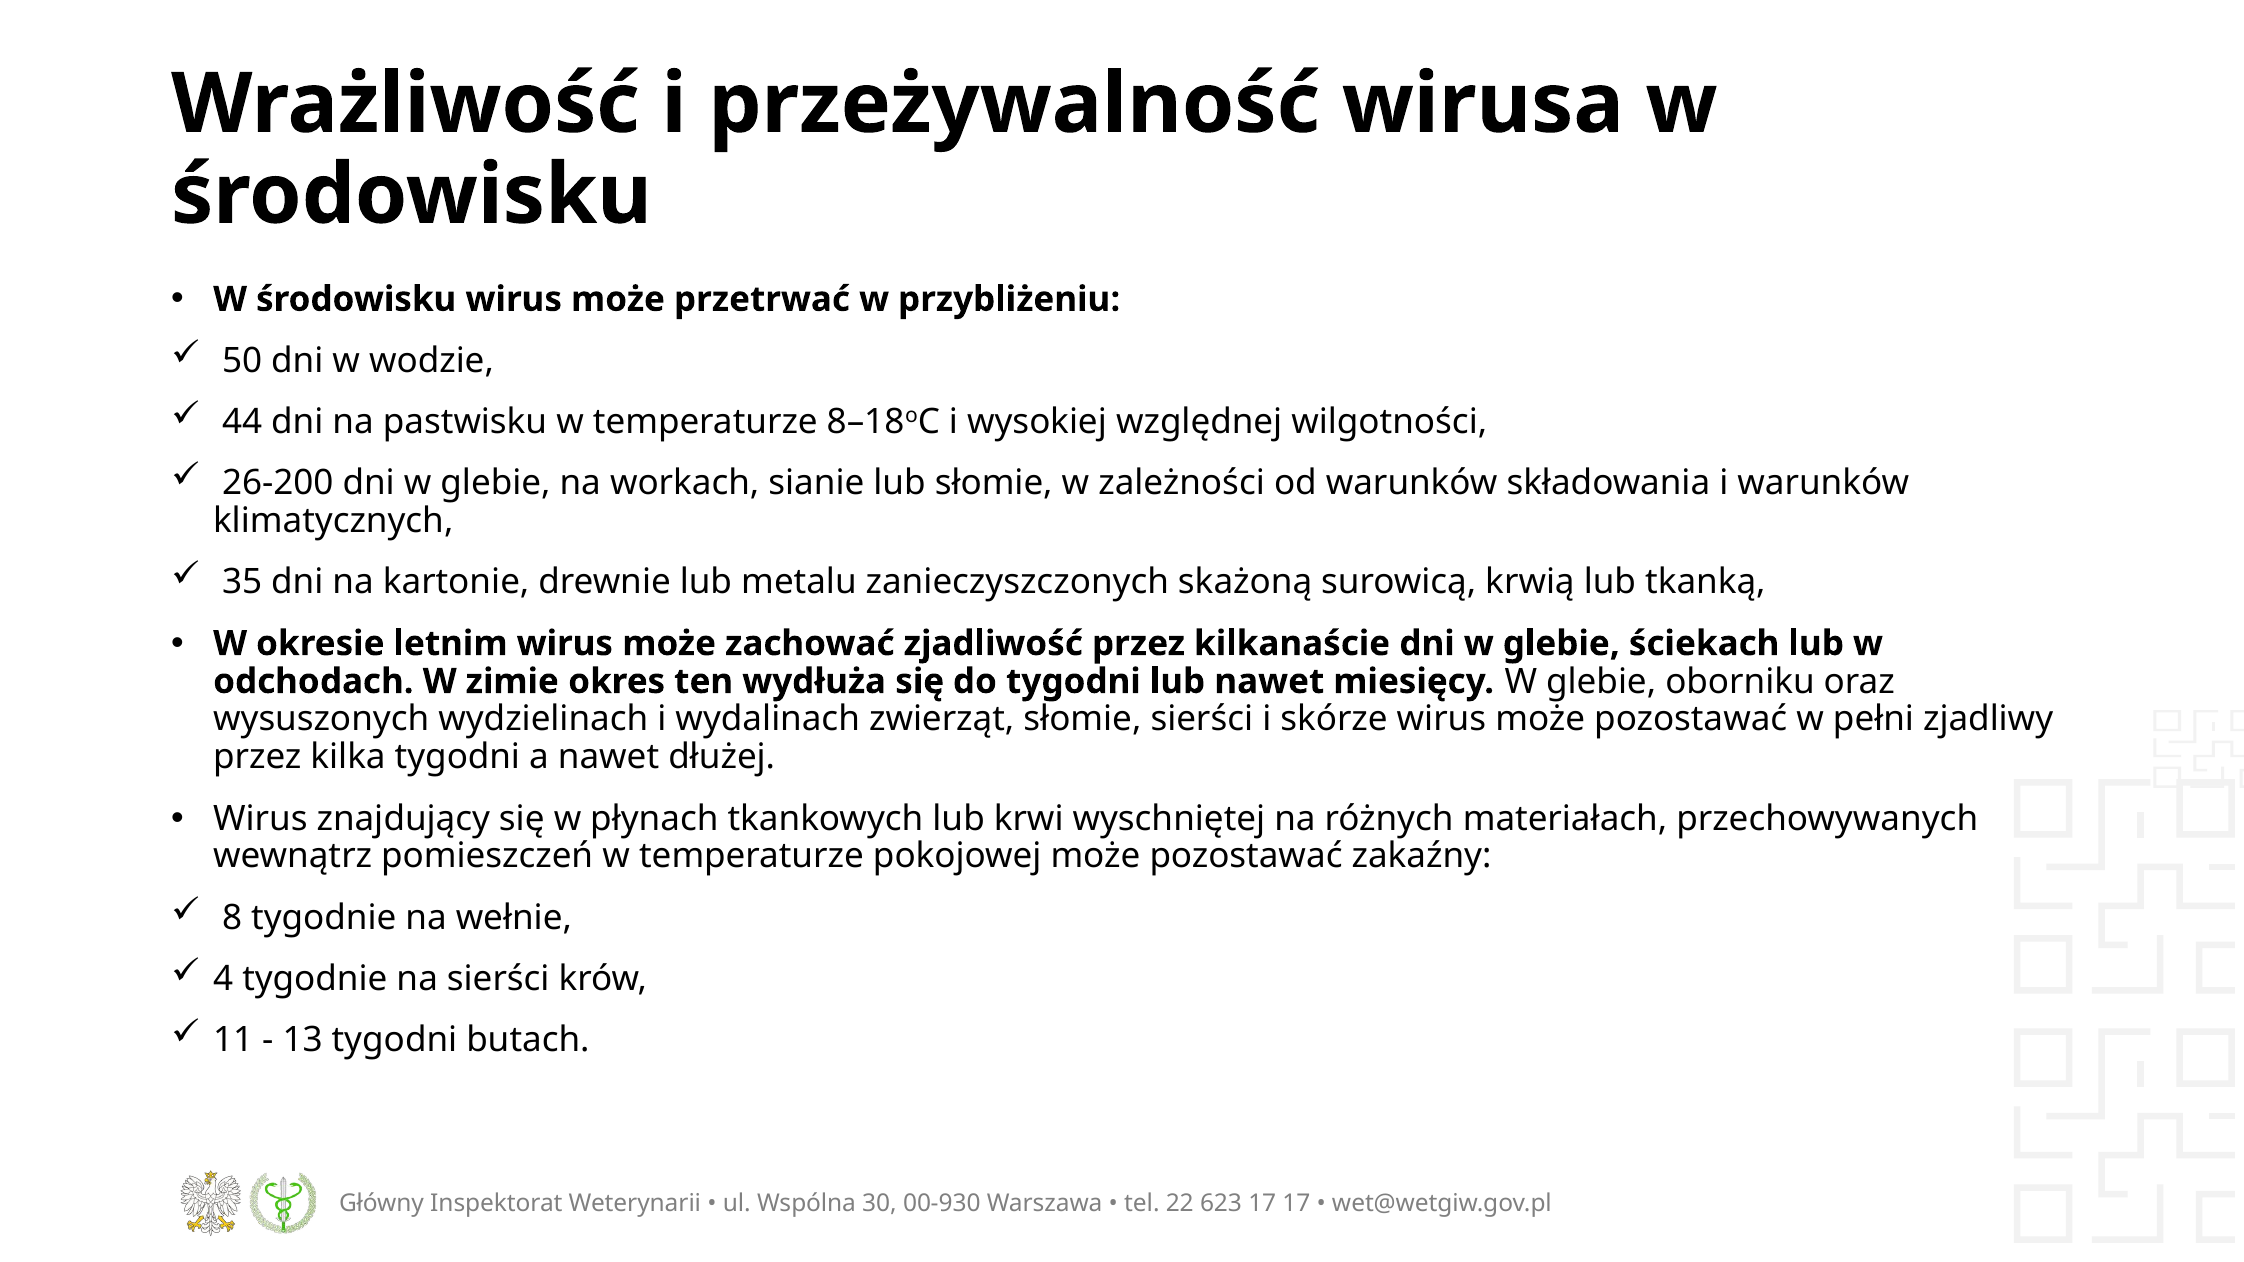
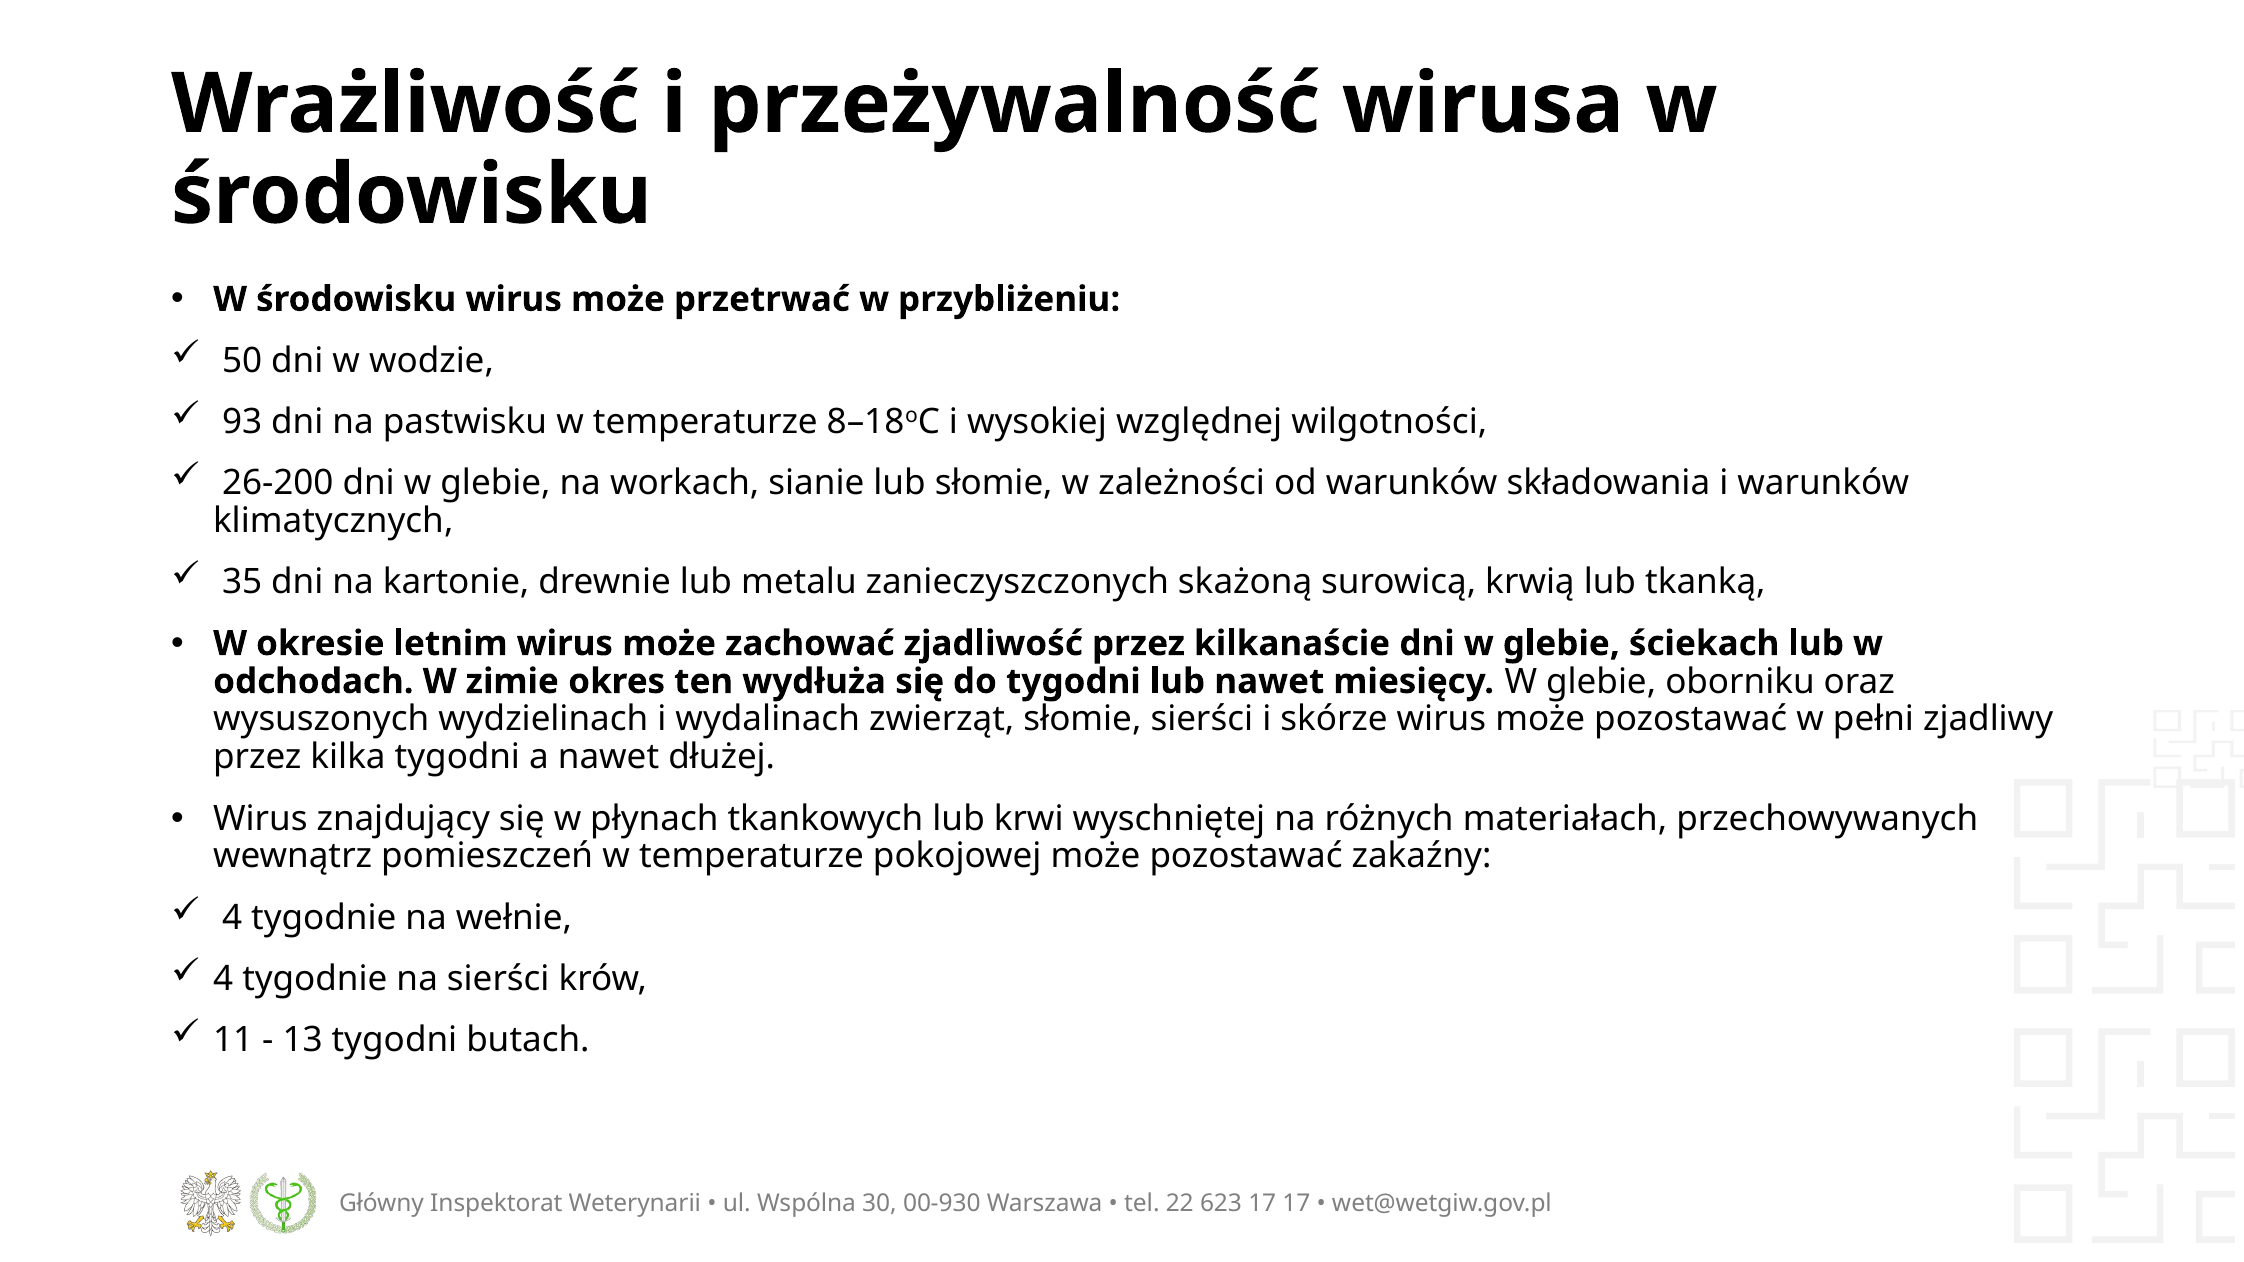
44: 44 -> 93
8 at (232, 918): 8 -> 4
